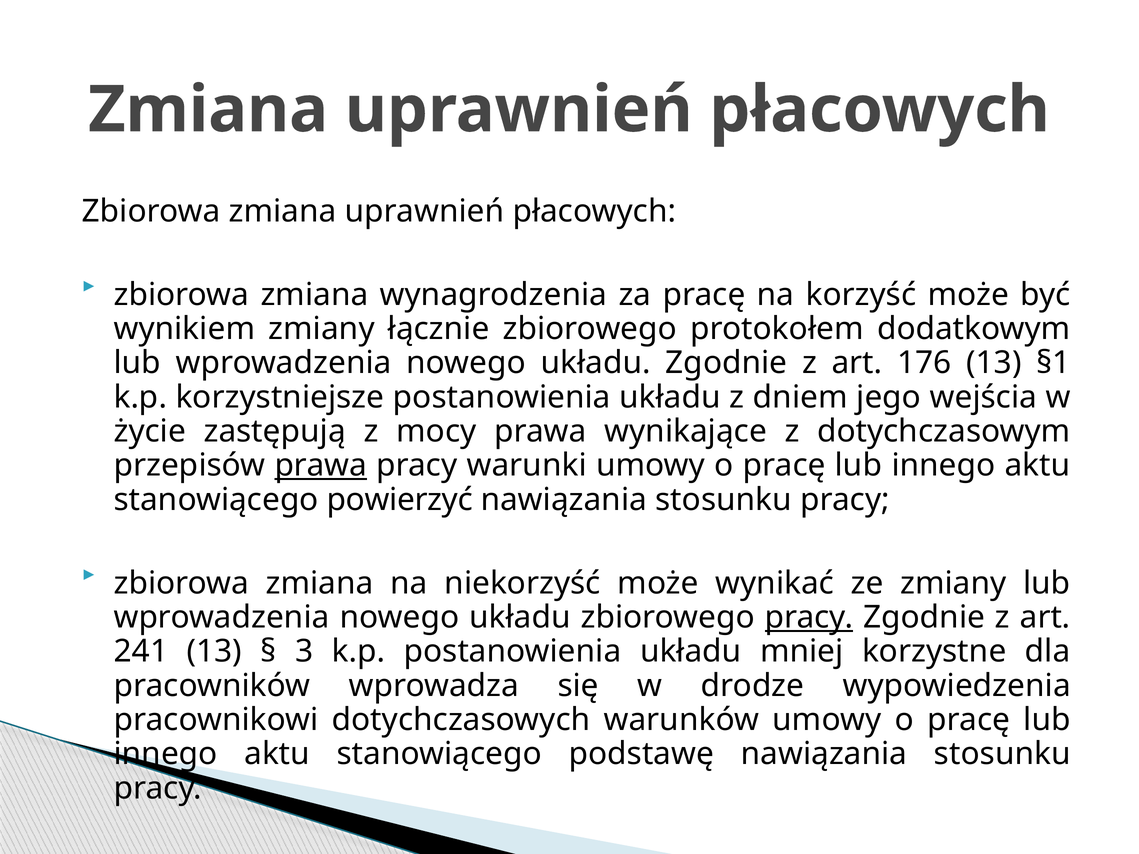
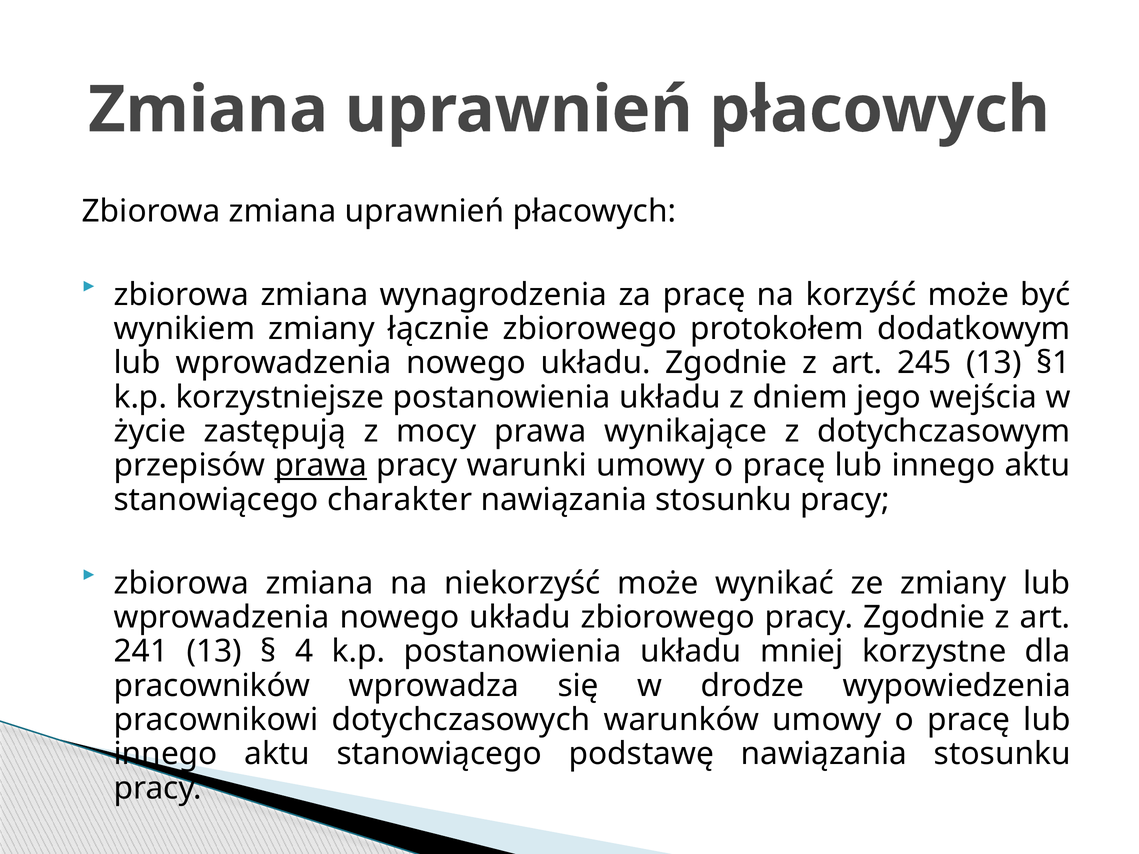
176: 176 -> 245
powierzyć: powierzyć -> charakter
pracy at (809, 617) underline: present -> none
3: 3 -> 4
